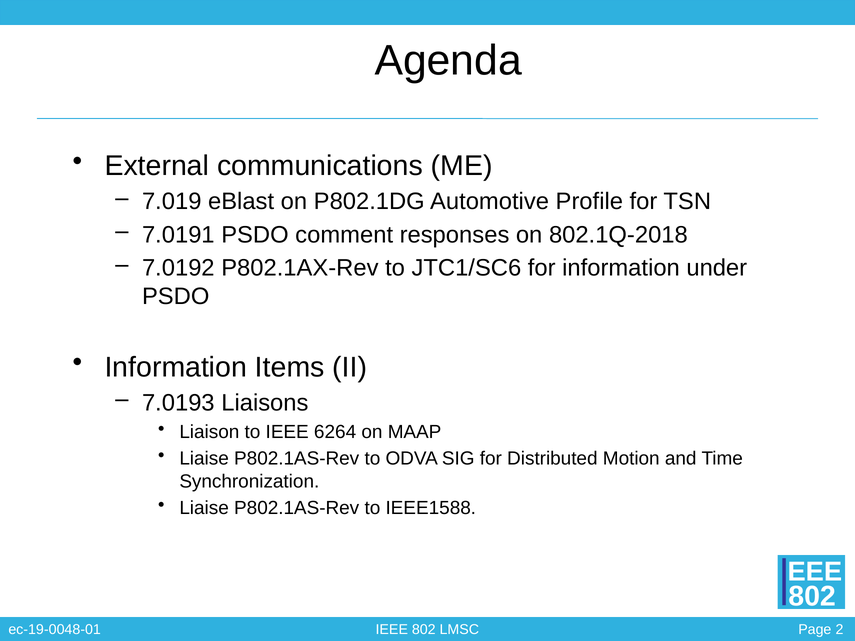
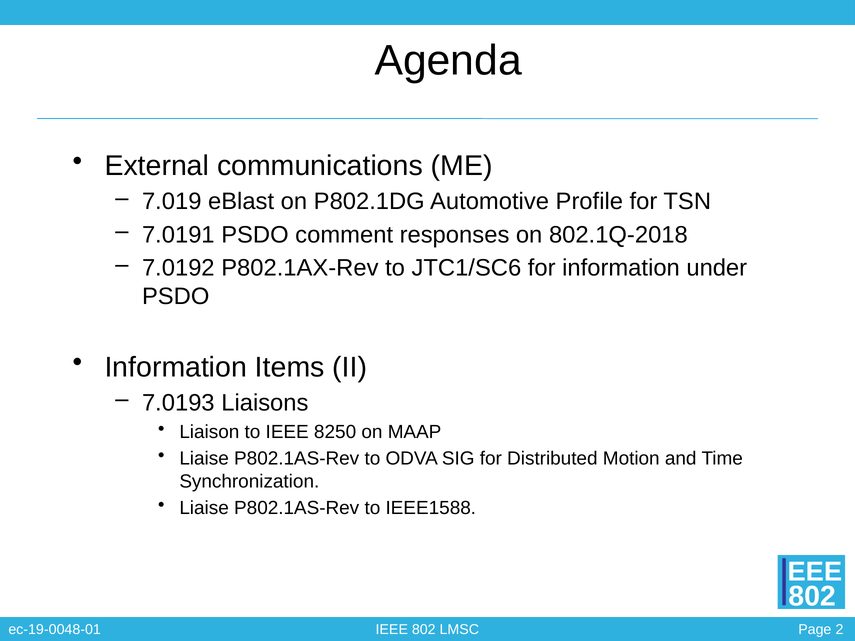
6264: 6264 -> 8250
